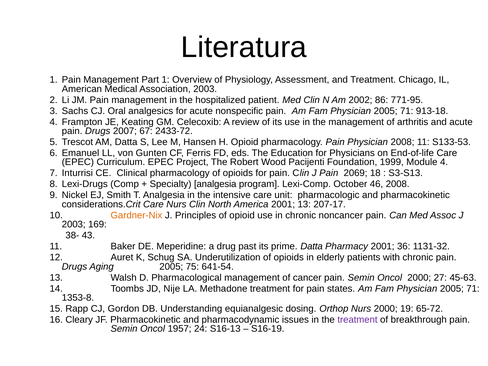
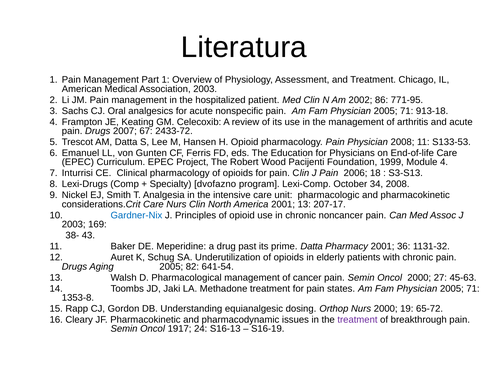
2069: 2069 -> 2006
Specialty analgesia: analgesia -> dvofazno
46: 46 -> 34
Gardner-Nix colour: orange -> blue
75: 75 -> 82
Nije: Nije -> Jaki
1957: 1957 -> 1917
